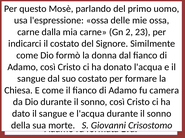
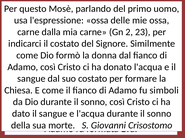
fu camera: camera -> simboli
